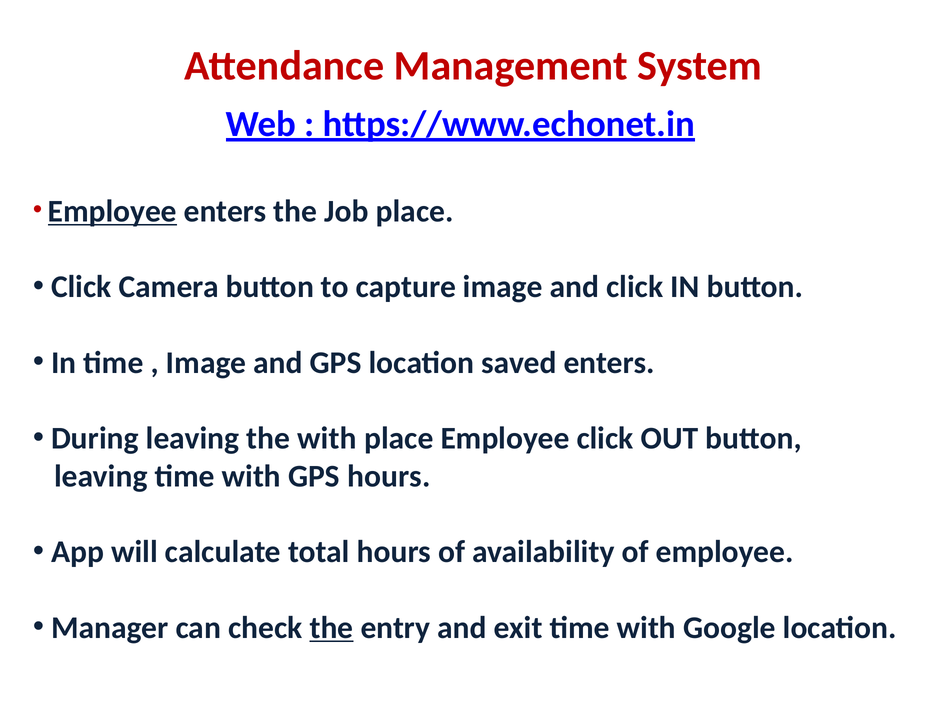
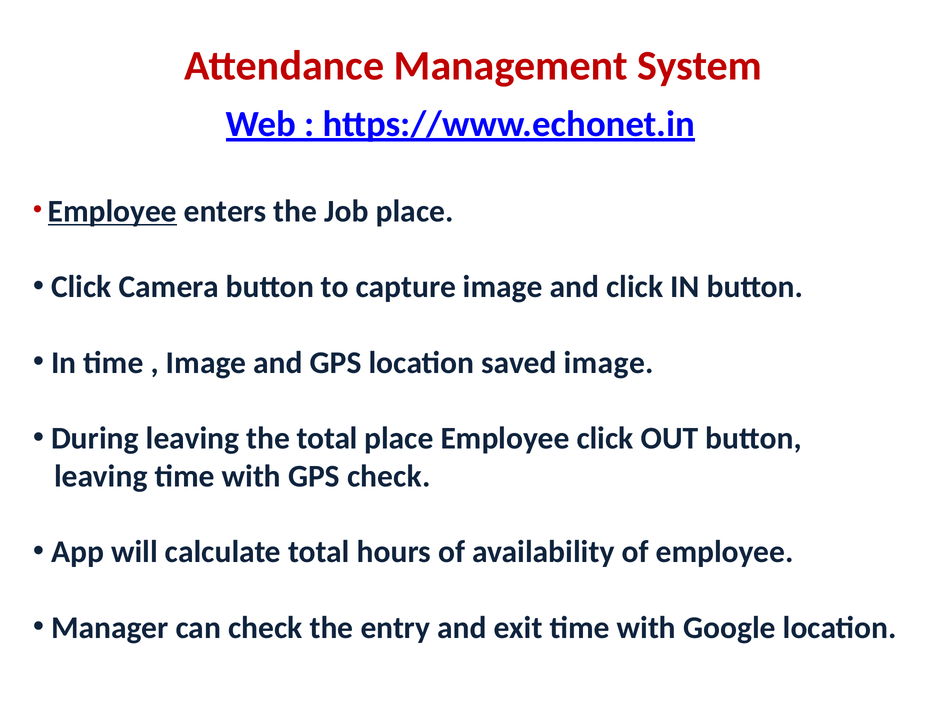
saved enters: enters -> image
the with: with -> total
GPS hours: hours -> check
the at (331, 628) underline: present -> none
